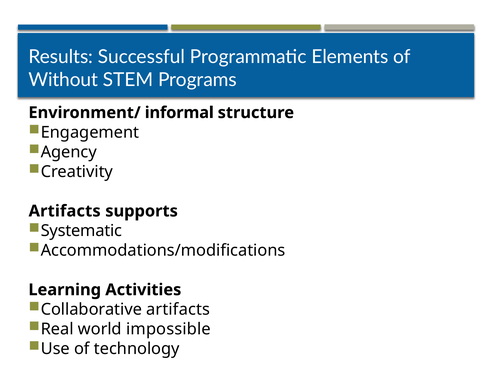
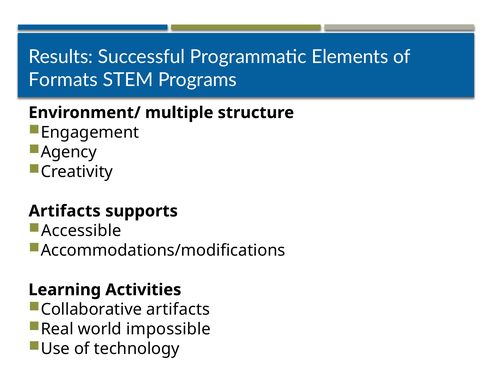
Without: Without -> Formats
informal: informal -> multiple
Systematic: Systematic -> Accessible
